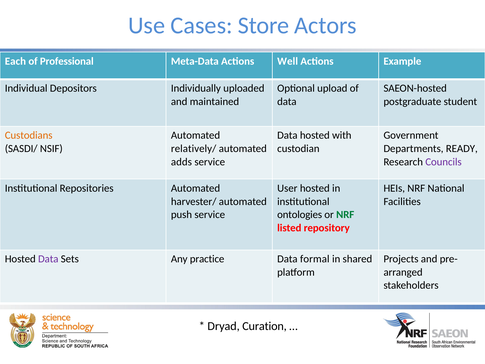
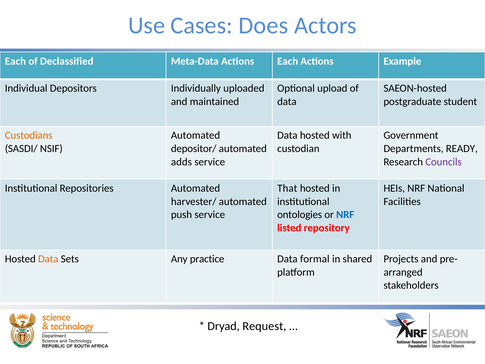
Store: Store -> Does
Professional: Professional -> Declassified
Actions Well: Well -> Each
relatively/: relatively/ -> depositor/
User: User -> That
NRF at (345, 214) colour: green -> blue
Data at (48, 259) colour: purple -> orange
Curation: Curation -> Request
